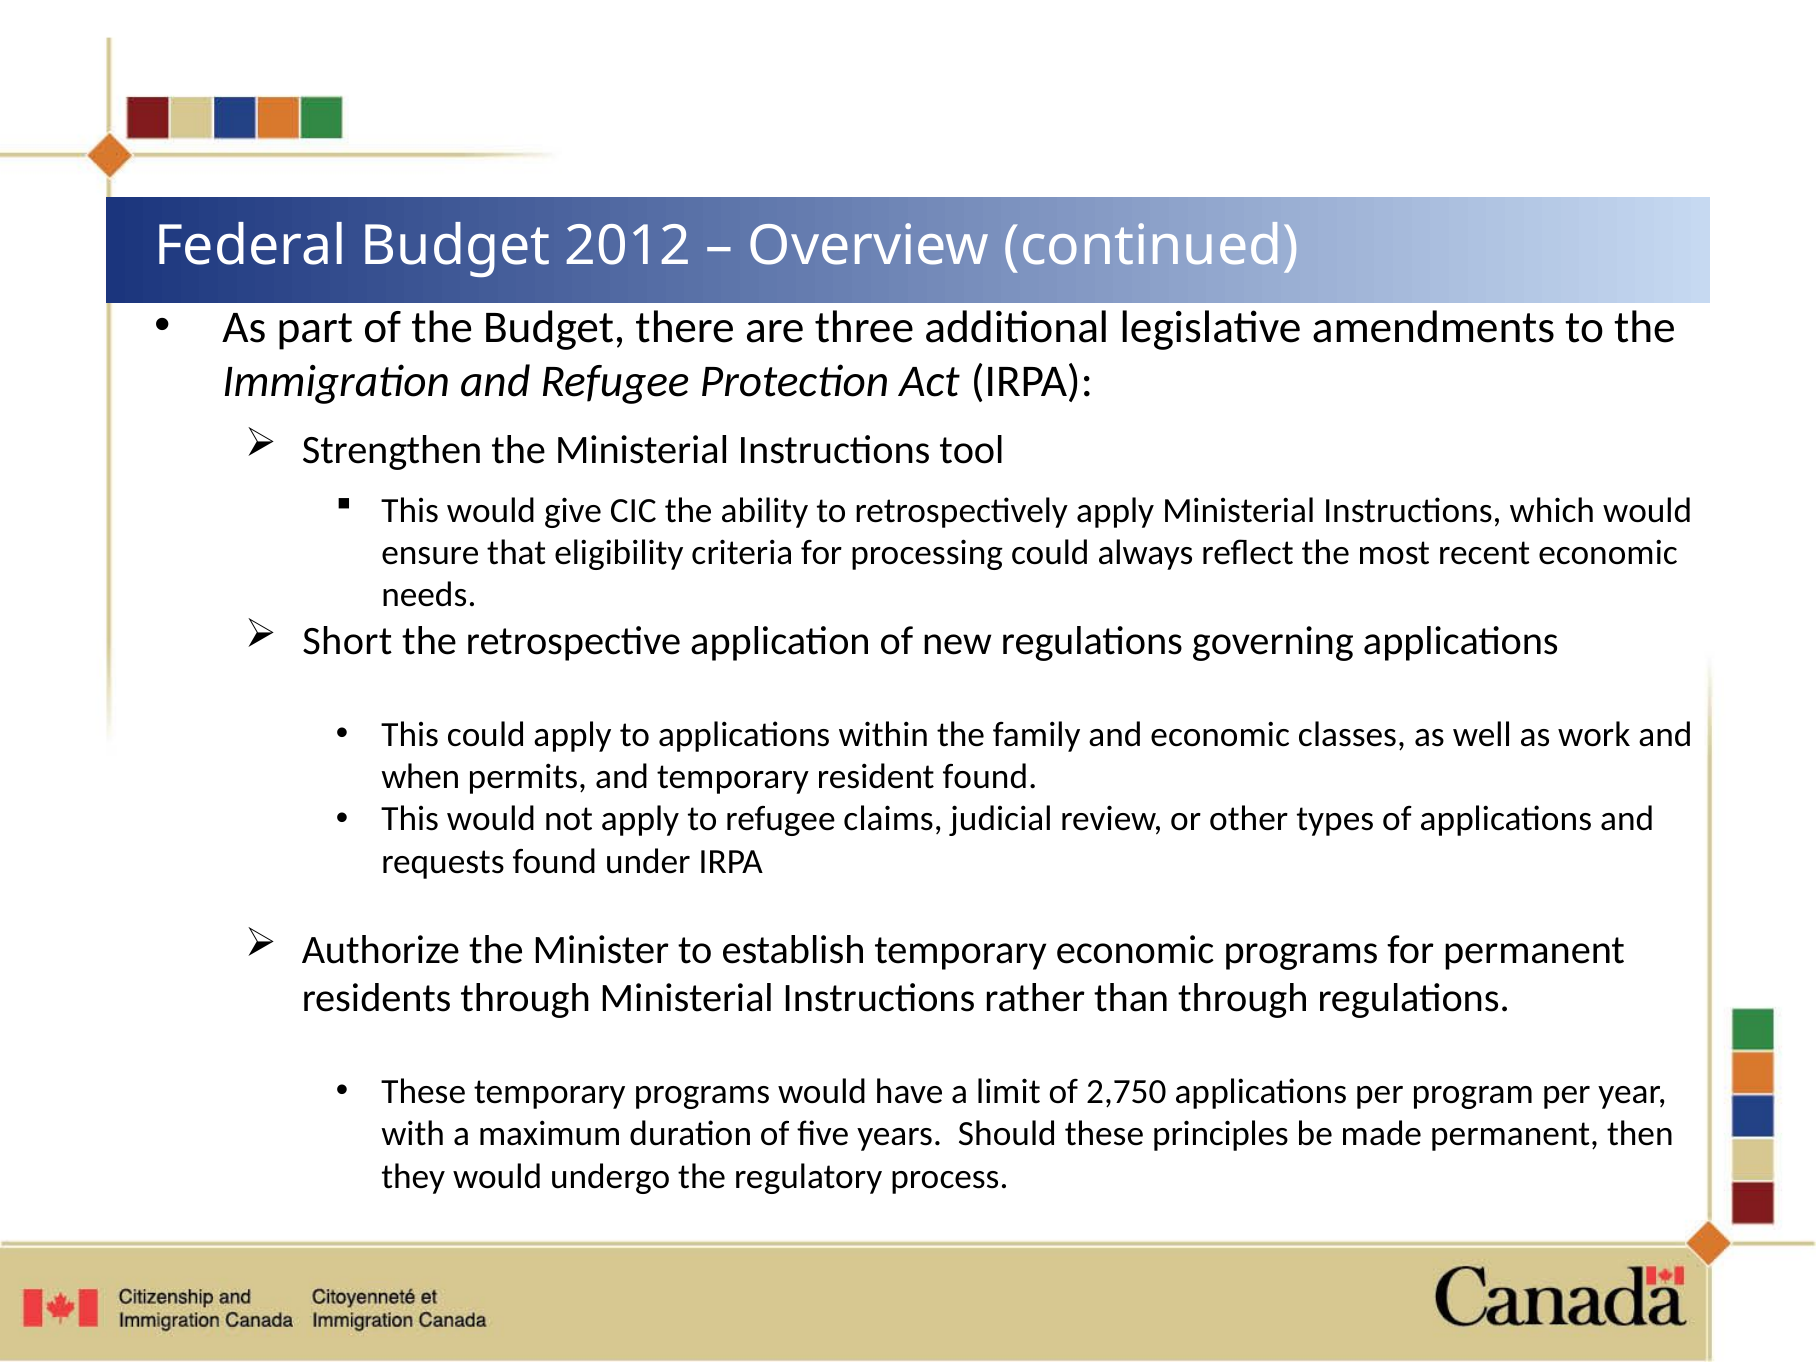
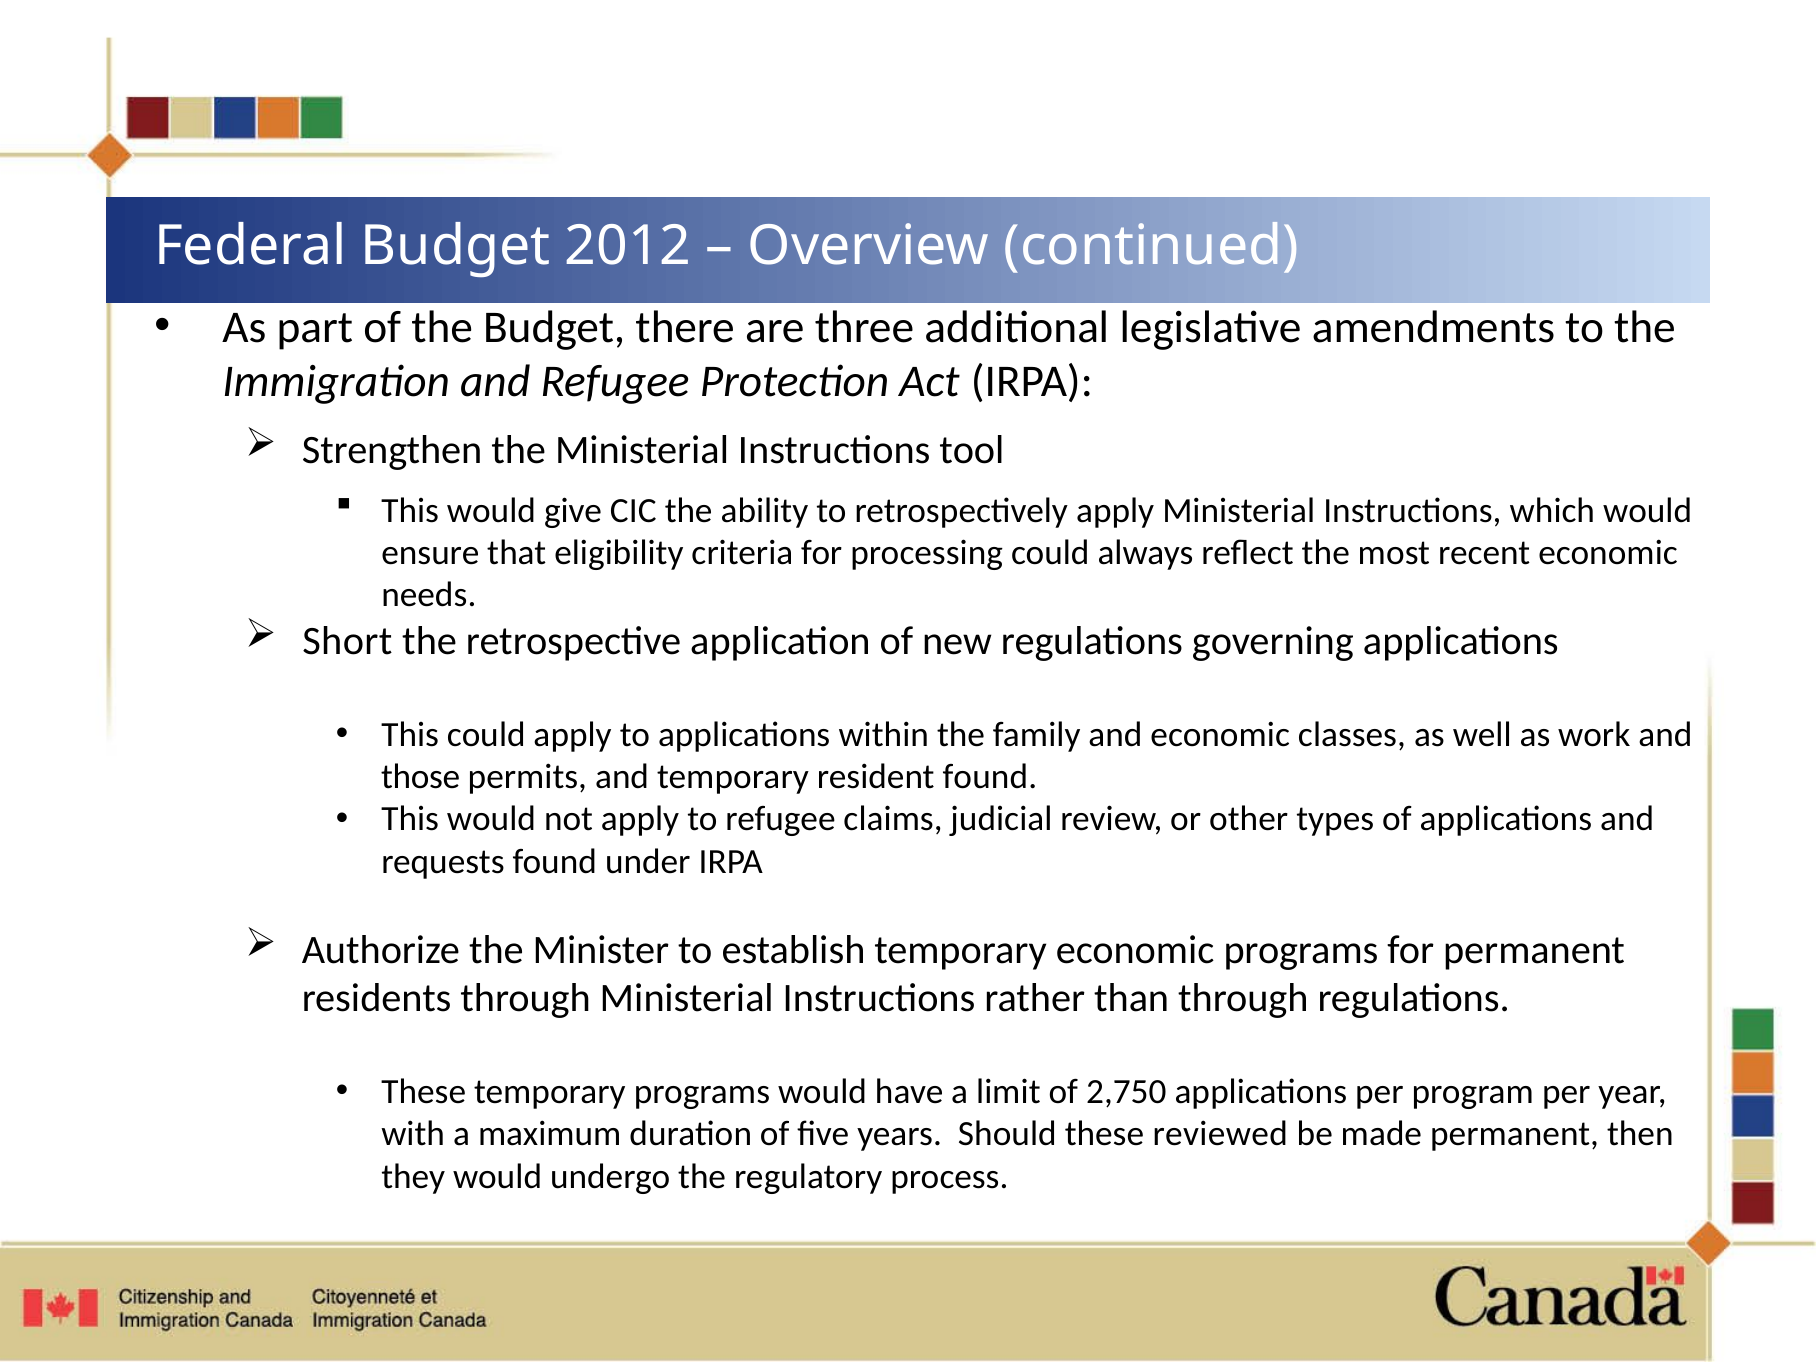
when: when -> those
principles: principles -> reviewed
